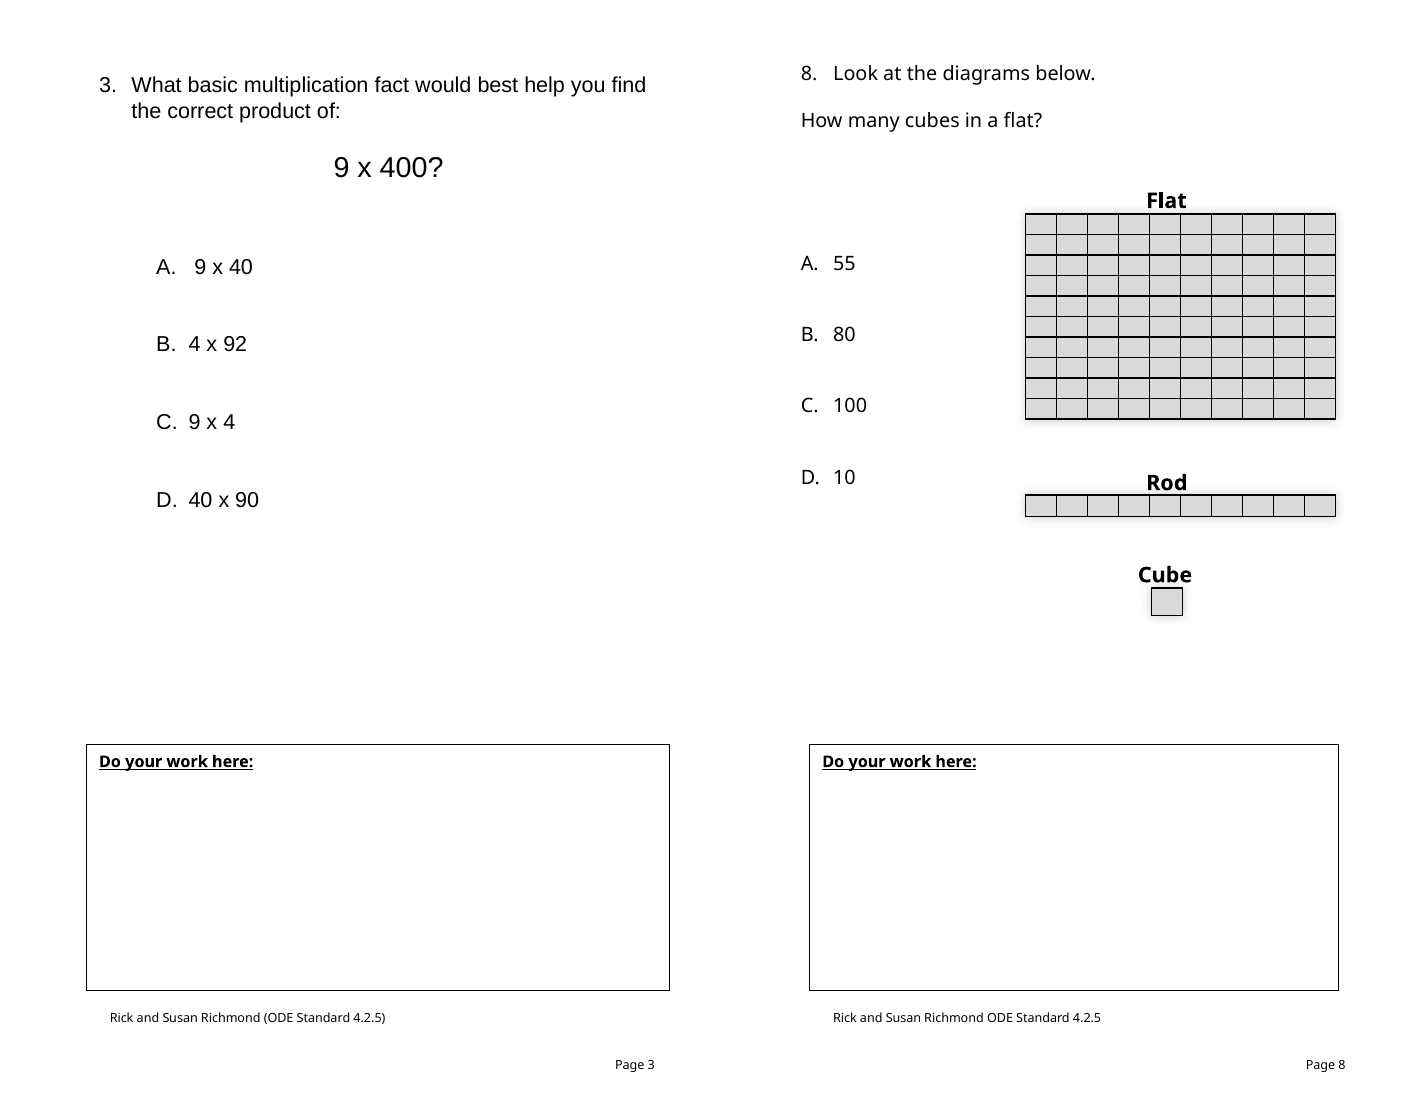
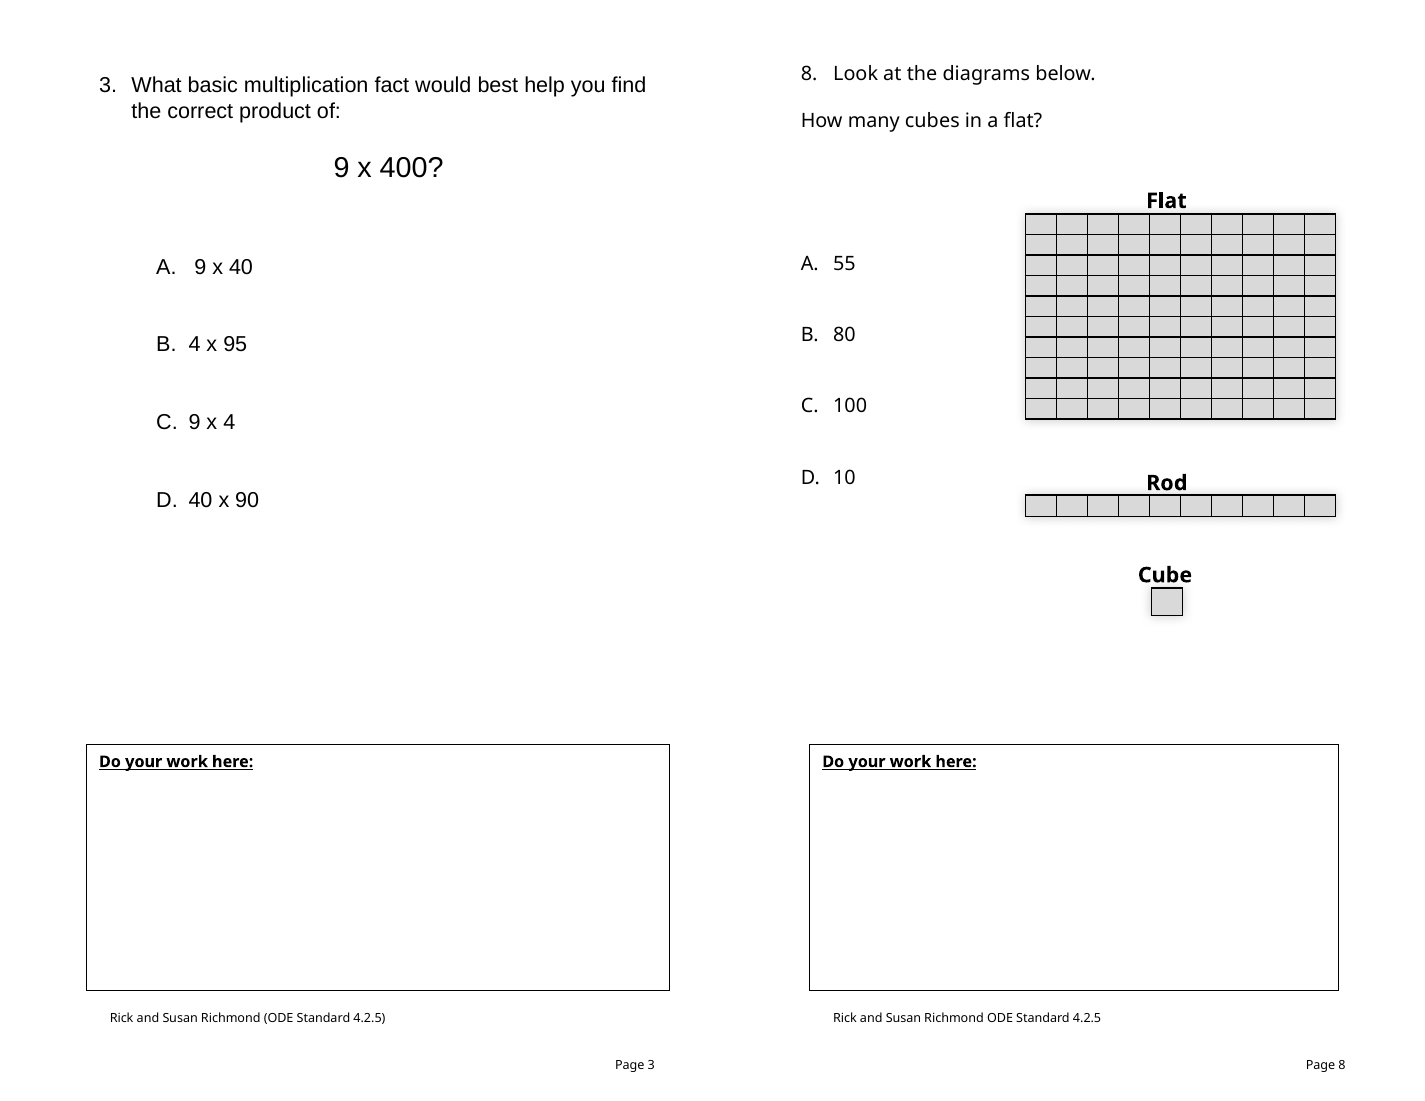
92: 92 -> 95
